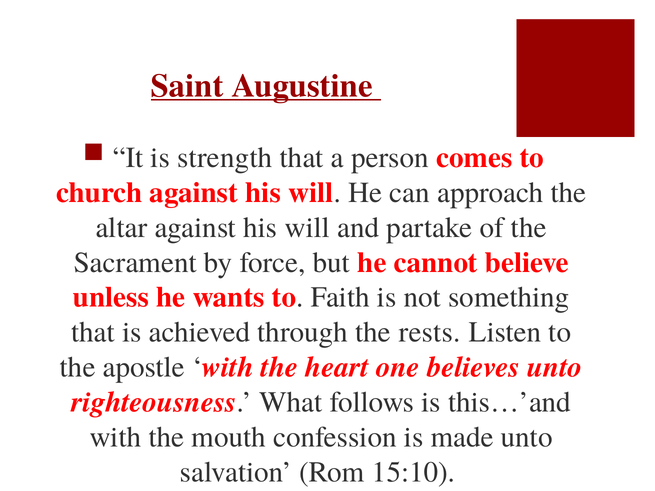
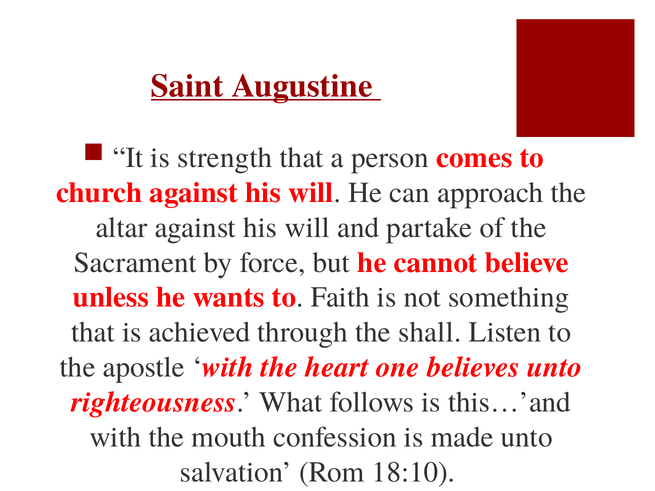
rests: rests -> shall
15:10: 15:10 -> 18:10
